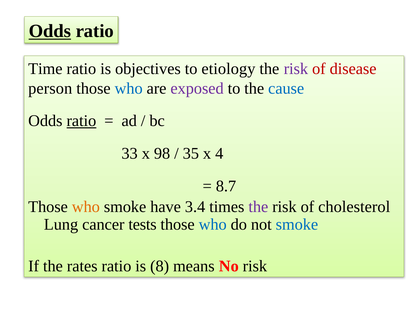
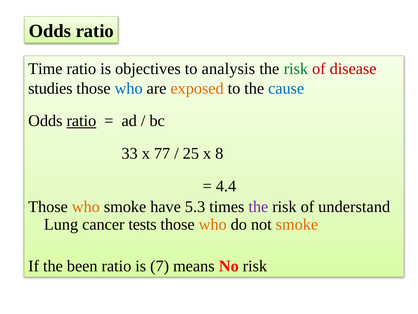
Odds at (50, 31) underline: present -> none
etiology: etiology -> analysis
risk at (296, 69) colour: purple -> green
person: person -> studies
exposed colour: purple -> orange
98: 98 -> 77
35: 35 -> 25
4: 4 -> 8
8.7: 8.7 -> 4.4
3.4: 3.4 -> 5.3
cholesterol: cholesterol -> understand
who at (213, 224) colour: blue -> orange
smoke at (297, 224) colour: blue -> orange
rates: rates -> been
8: 8 -> 7
